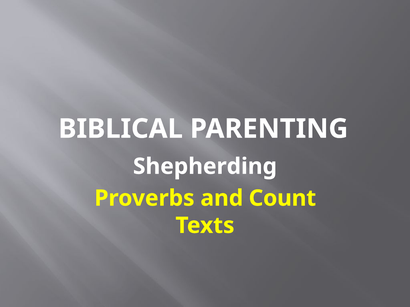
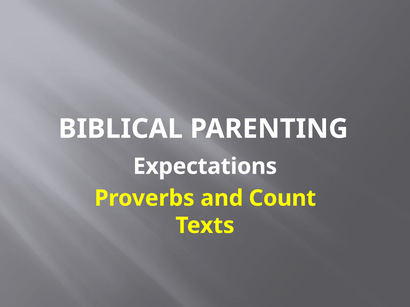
Shepherding: Shepherding -> Expectations
